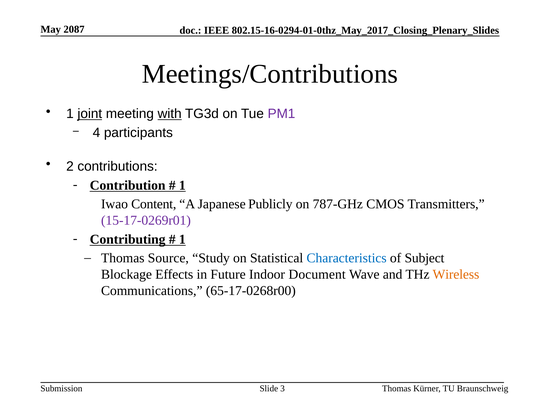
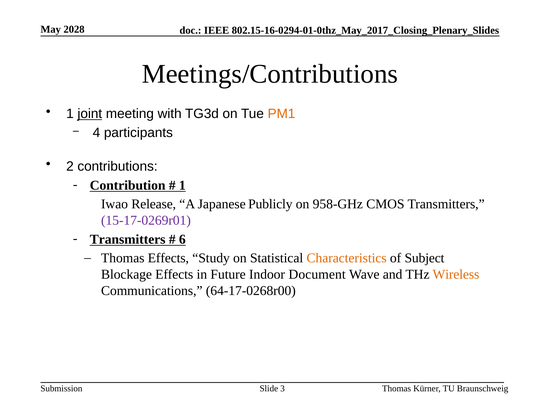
2087: 2087 -> 2028
with underline: present -> none
PM1 colour: purple -> orange
Content: Content -> Release
787-GHz: 787-GHz -> 958-GHz
Contributing at (128, 239): Contributing -> Transmitters
1 at (182, 239): 1 -> 6
Thomas Source: Source -> Effects
Characteristics colour: blue -> orange
65-17-0268r00: 65-17-0268r00 -> 64-17-0268r00
